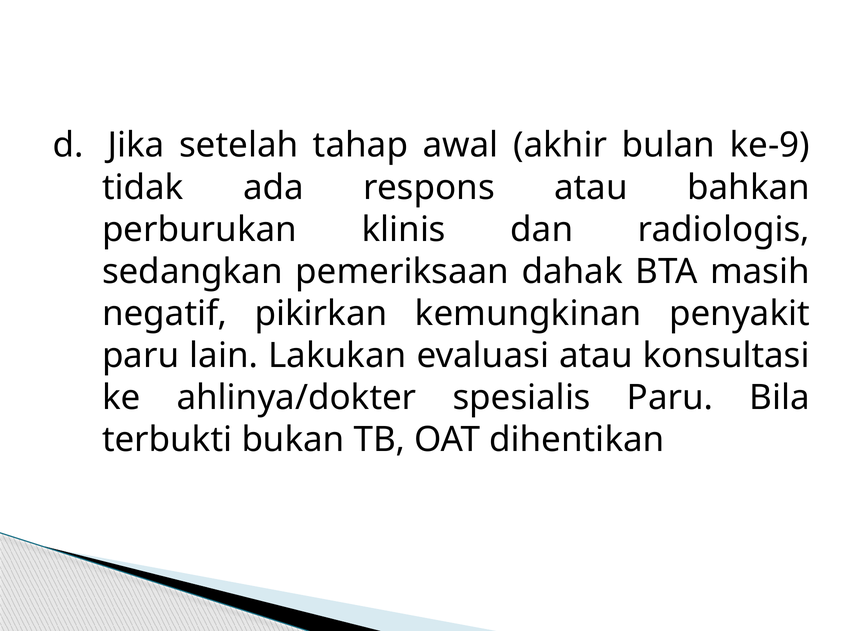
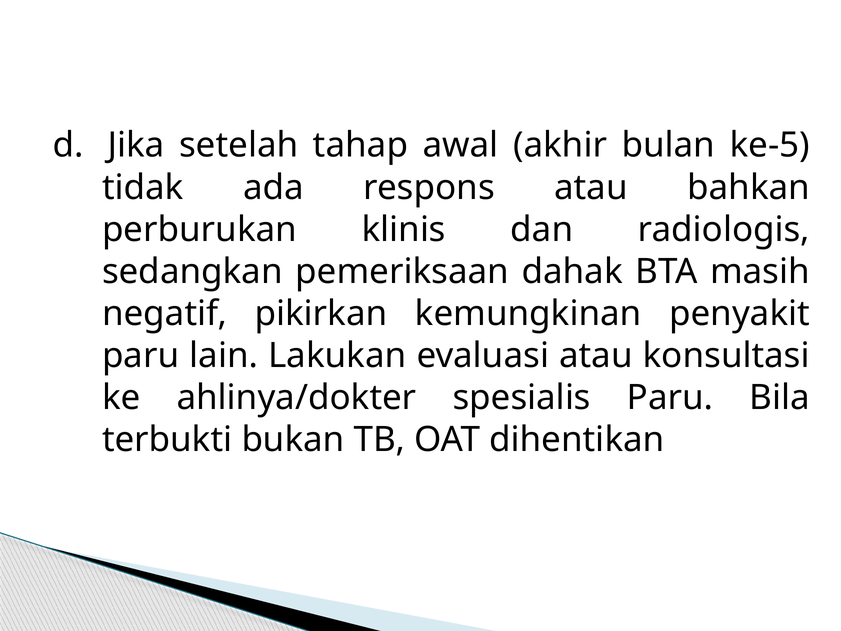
ke-9: ke-9 -> ke-5
